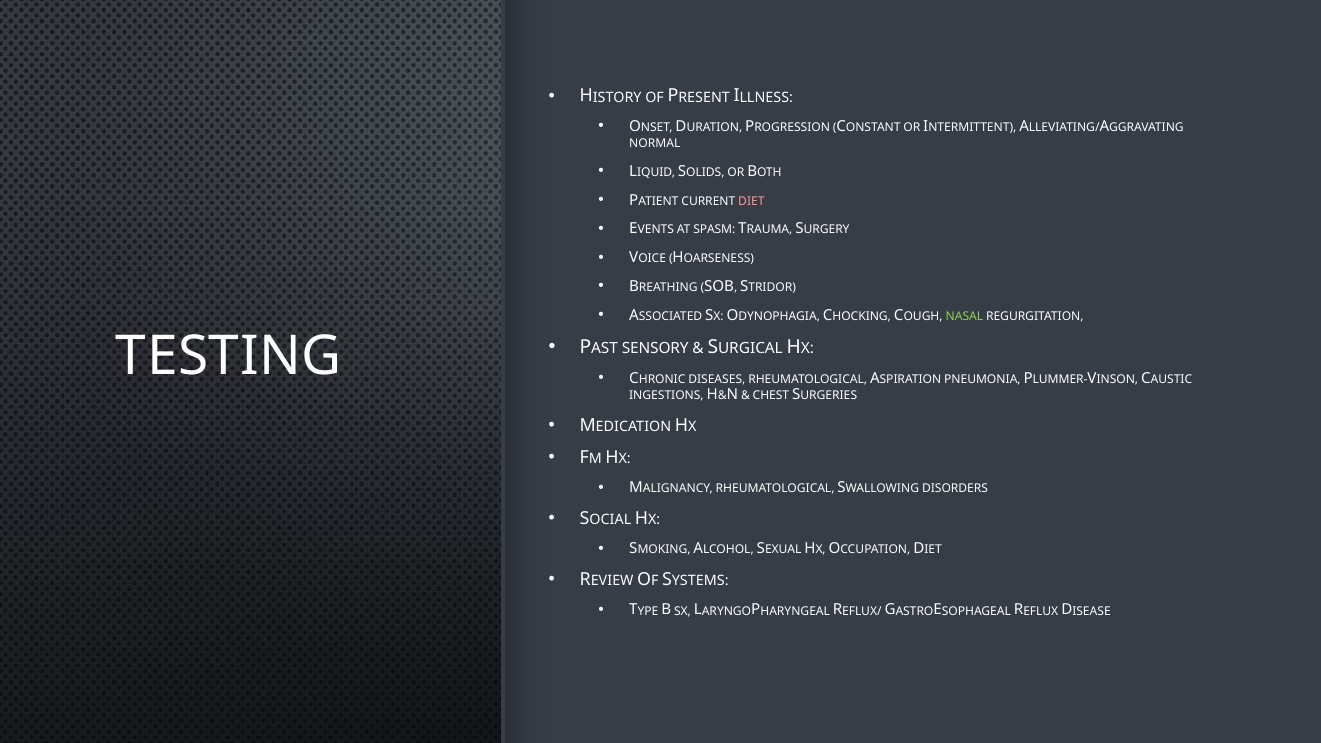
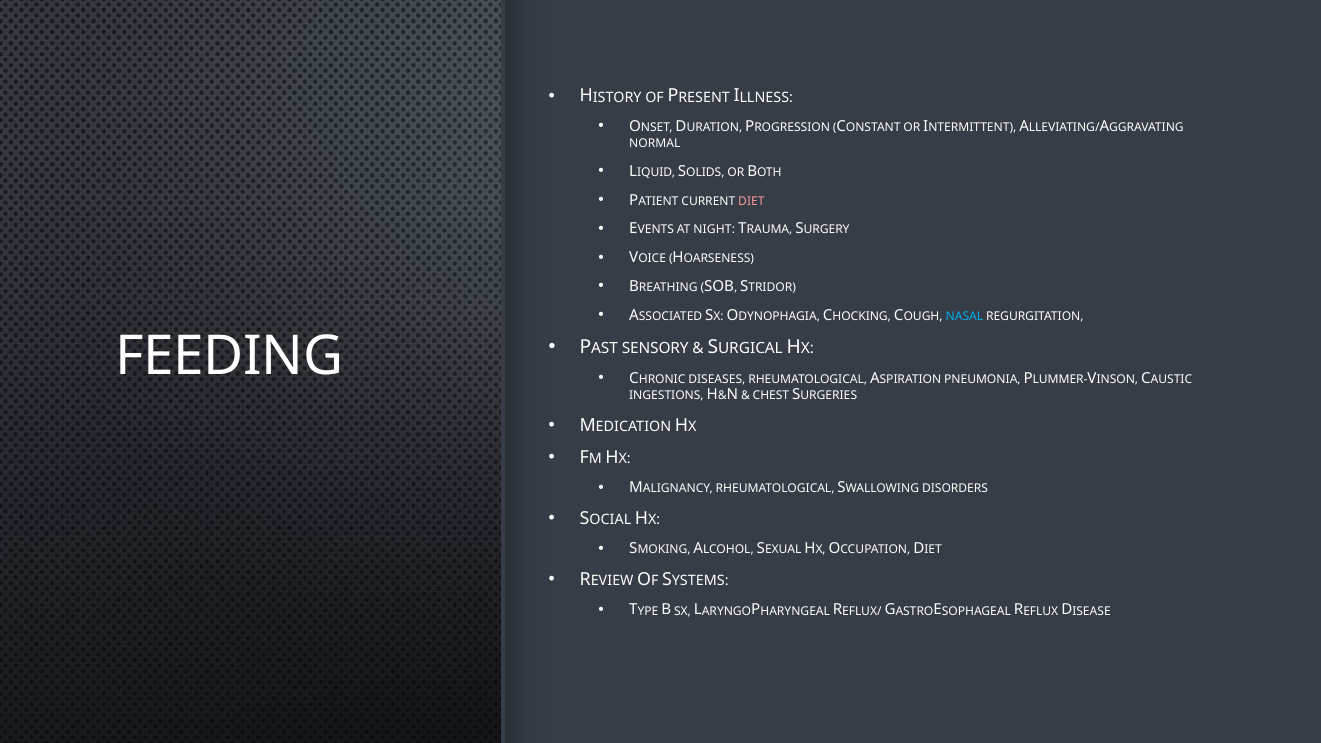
SPASM: SPASM -> NIGHT
NASAL colour: light green -> light blue
TESTING: TESTING -> FEEDING
